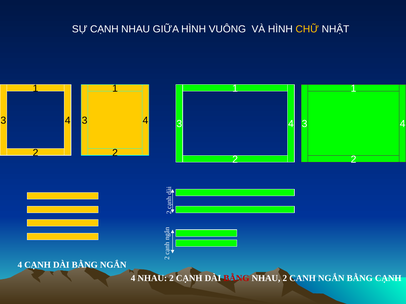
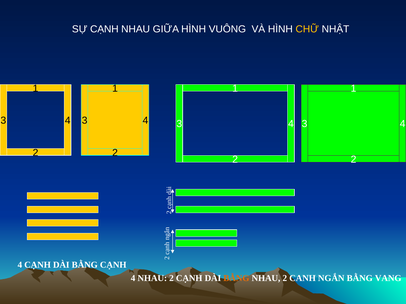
BẰNG NGẮN: NGẮN -> CẠNH
BẰNG at (236, 279) colour: red -> orange
BẰNG CẠNH: CẠNH -> VANG
